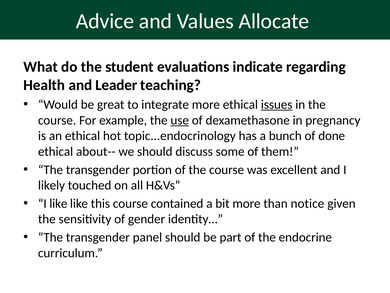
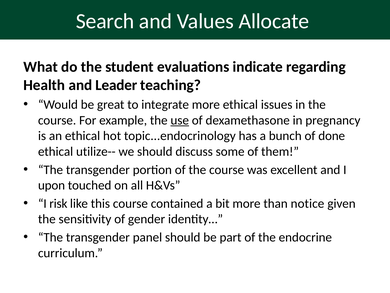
Advice: Advice -> Search
issues underline: present -> none
about--: about-- -> utilize--
likely: likely -> upon
I like: like -> risk
